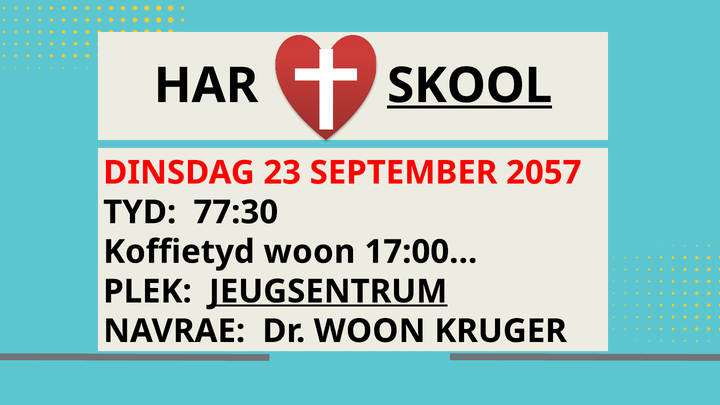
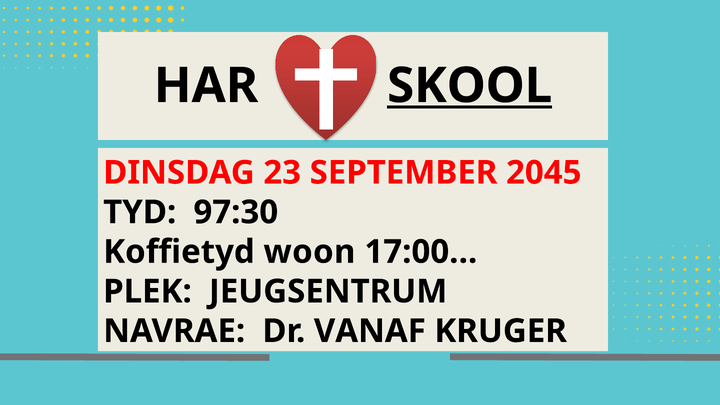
2057: 2057 -> 2045
77:30: 77:30 -> 97:30
JEUGSENTRUM underline: present -> none
Dr WOON: WOON -> VANAF
